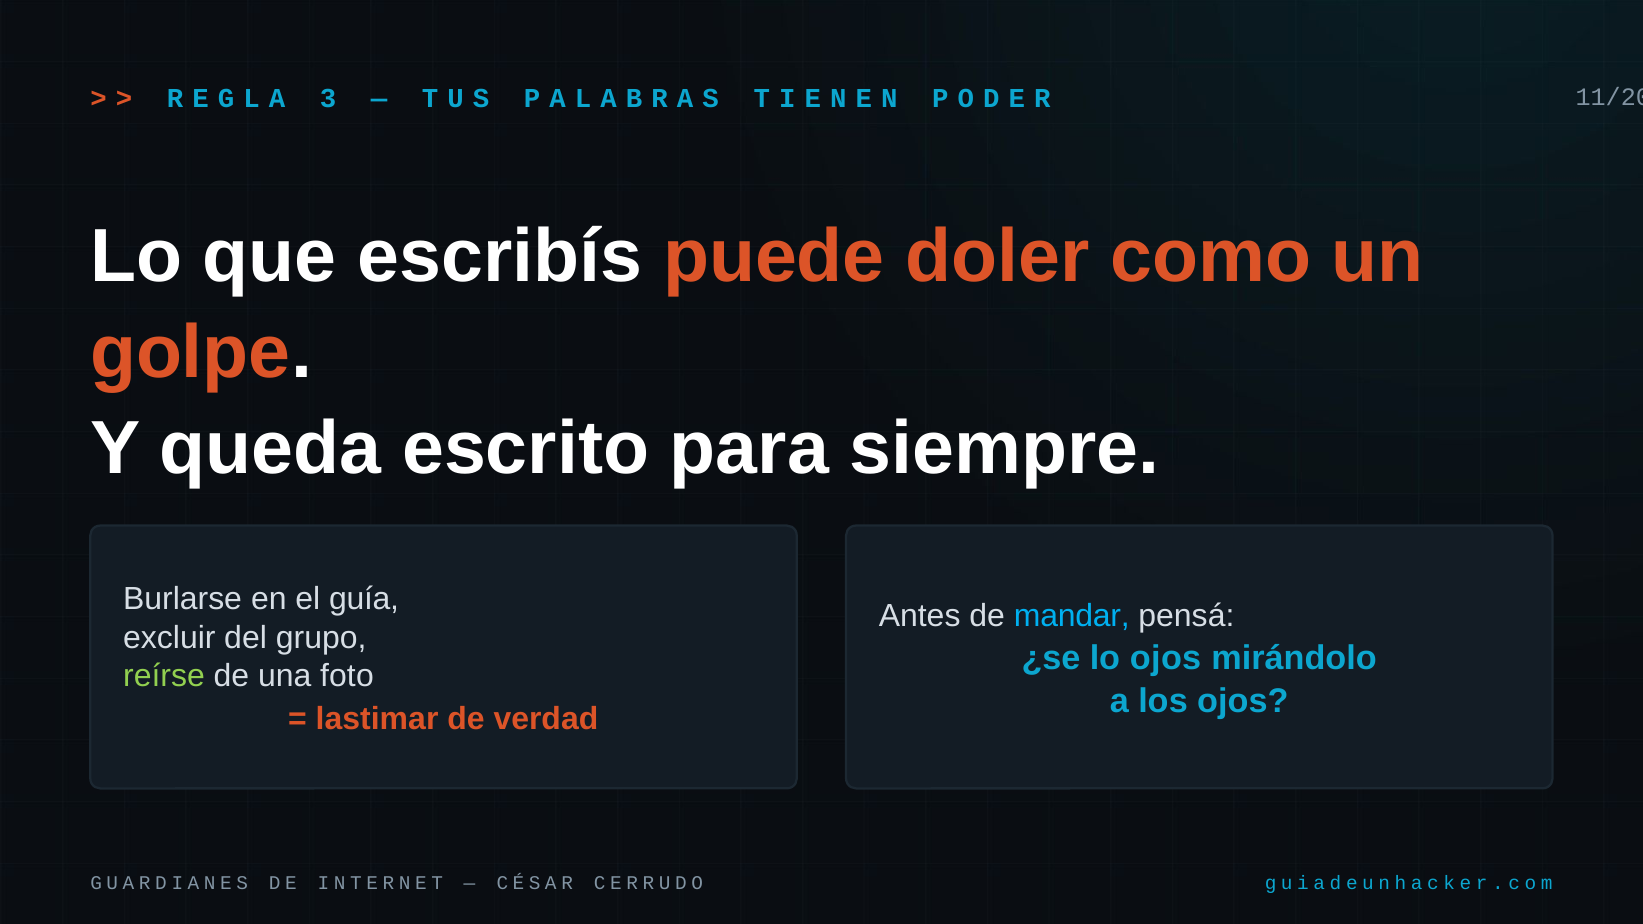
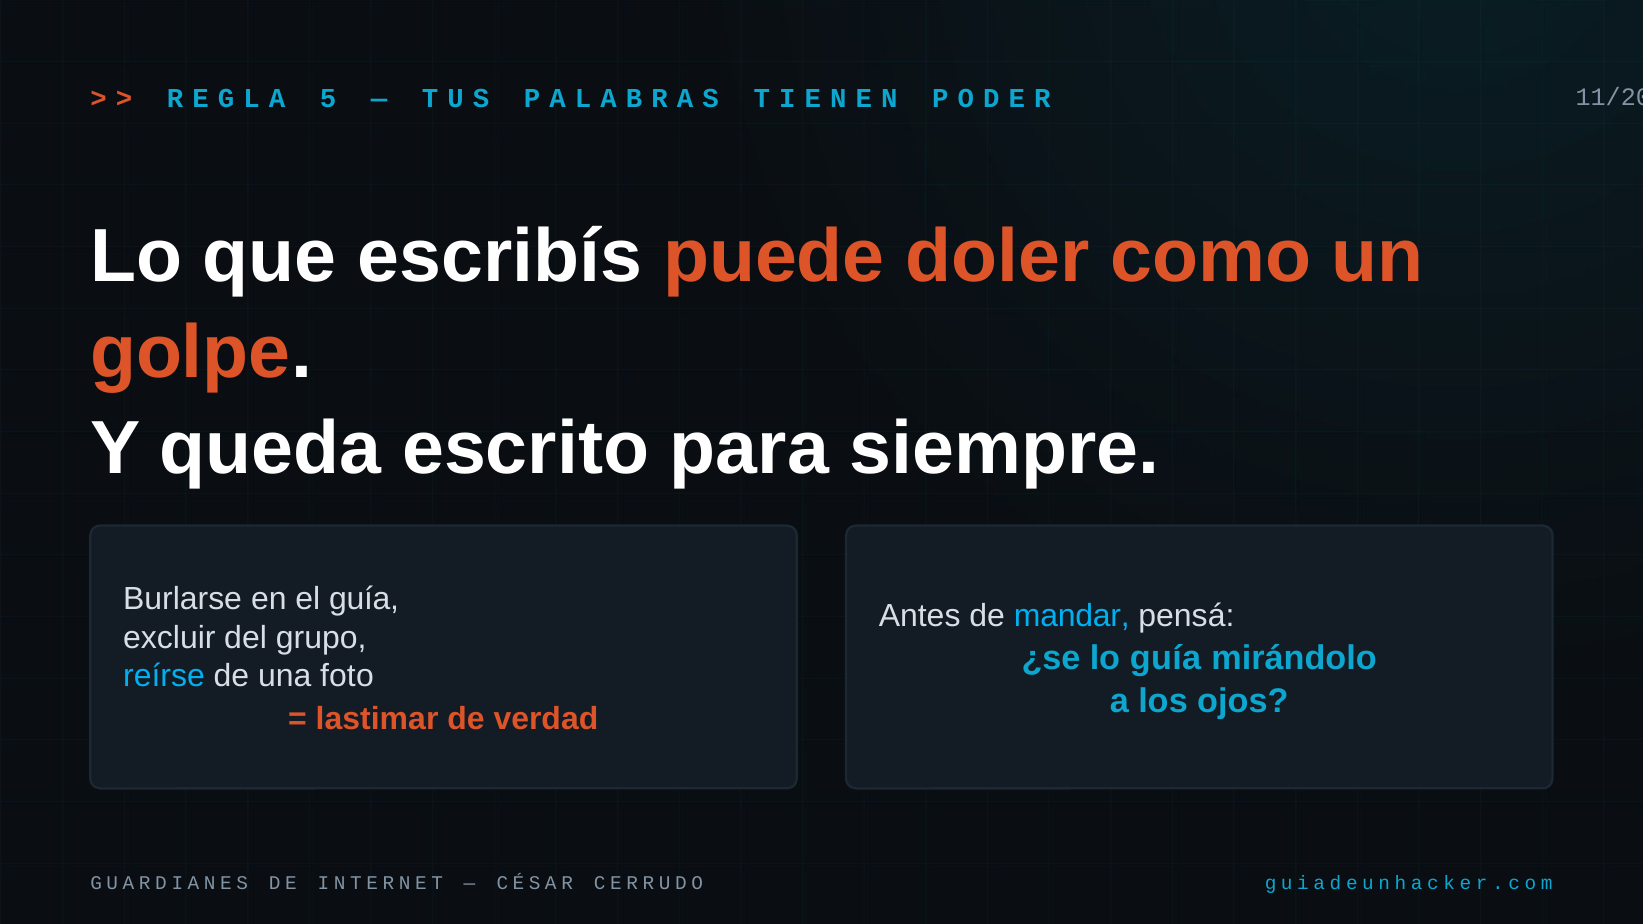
3: 3 -> 5
lo ojos: ojos -> guía
reírse colour: light green -> light blue
